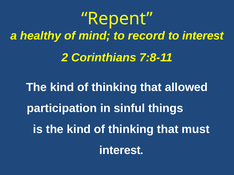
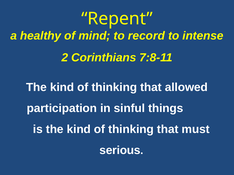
to interest: interest -> intense
interest at (120, 151): interest -> serious
